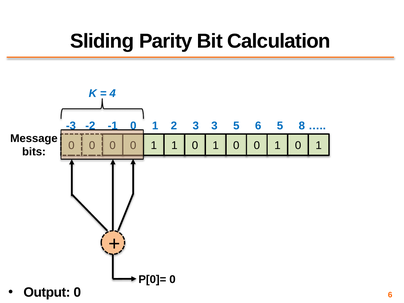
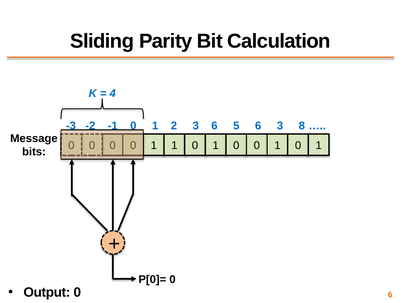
3 3: 3 -> 6
6 5: 5 -> 3
